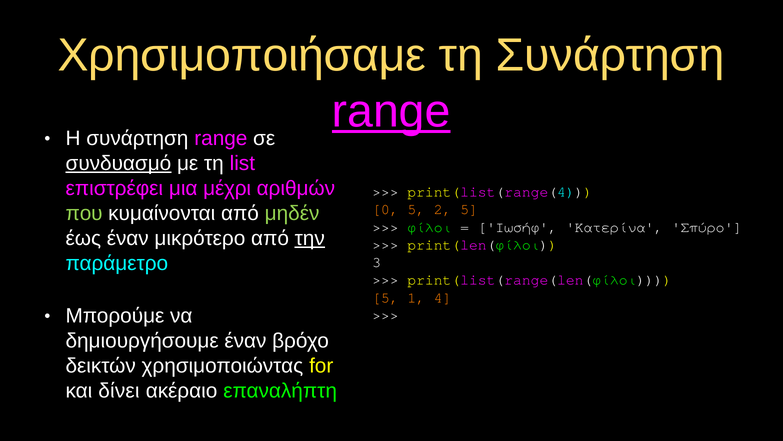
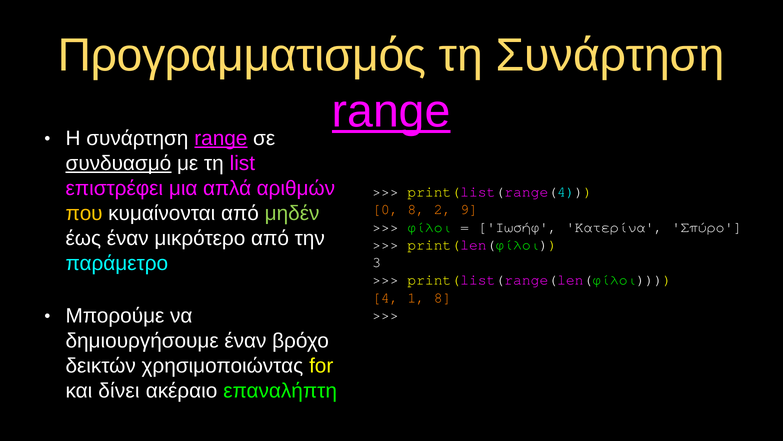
Χρησιμοποιήσαμε: Χρησιμοποιήσαμε -> Προγραμματισμός
range at (221, 138) underline: none -> present
μέχρι: μέχρι -> απλά
0 5: 5 -> 8
2 5: 5 -> 9
που colour: light green -> yellow
την underline: present -> none
5 at (385, 297): 5 -> 4
1 4: 4 -> 8
